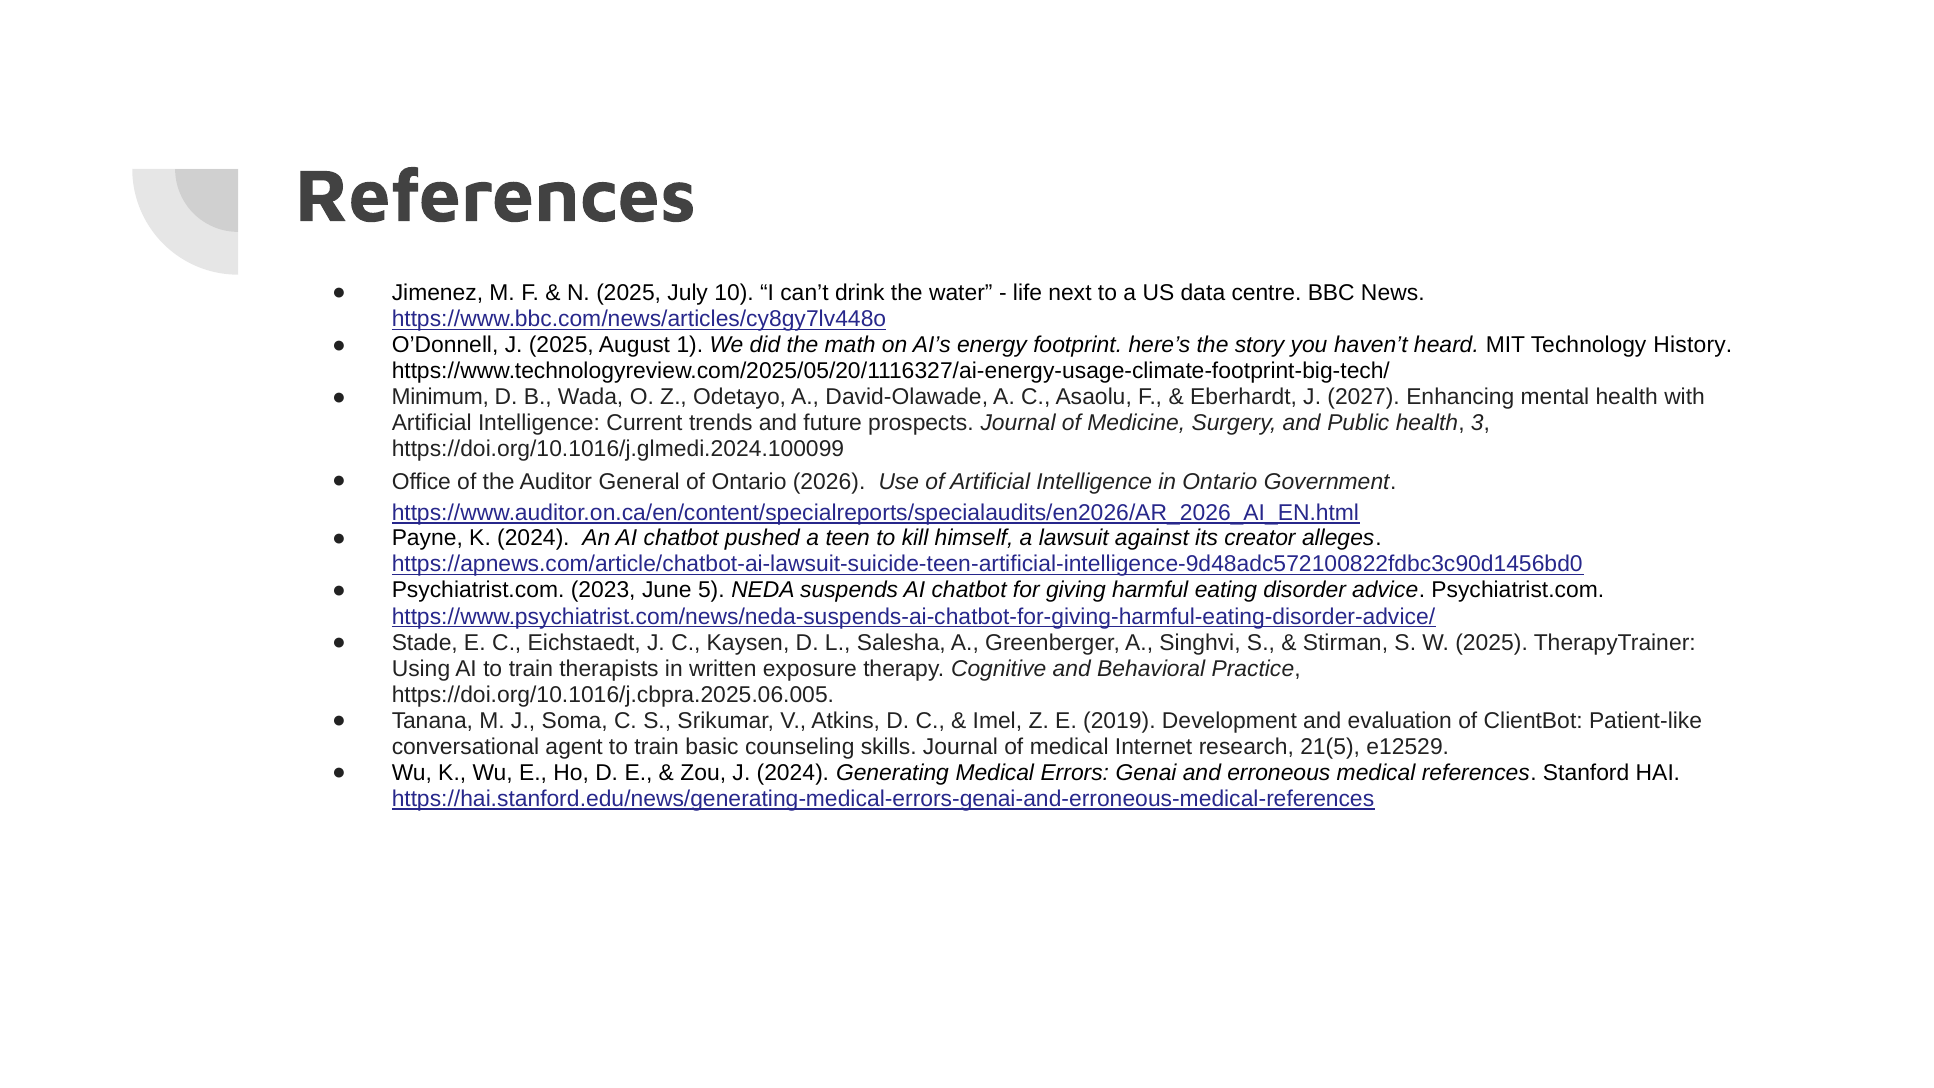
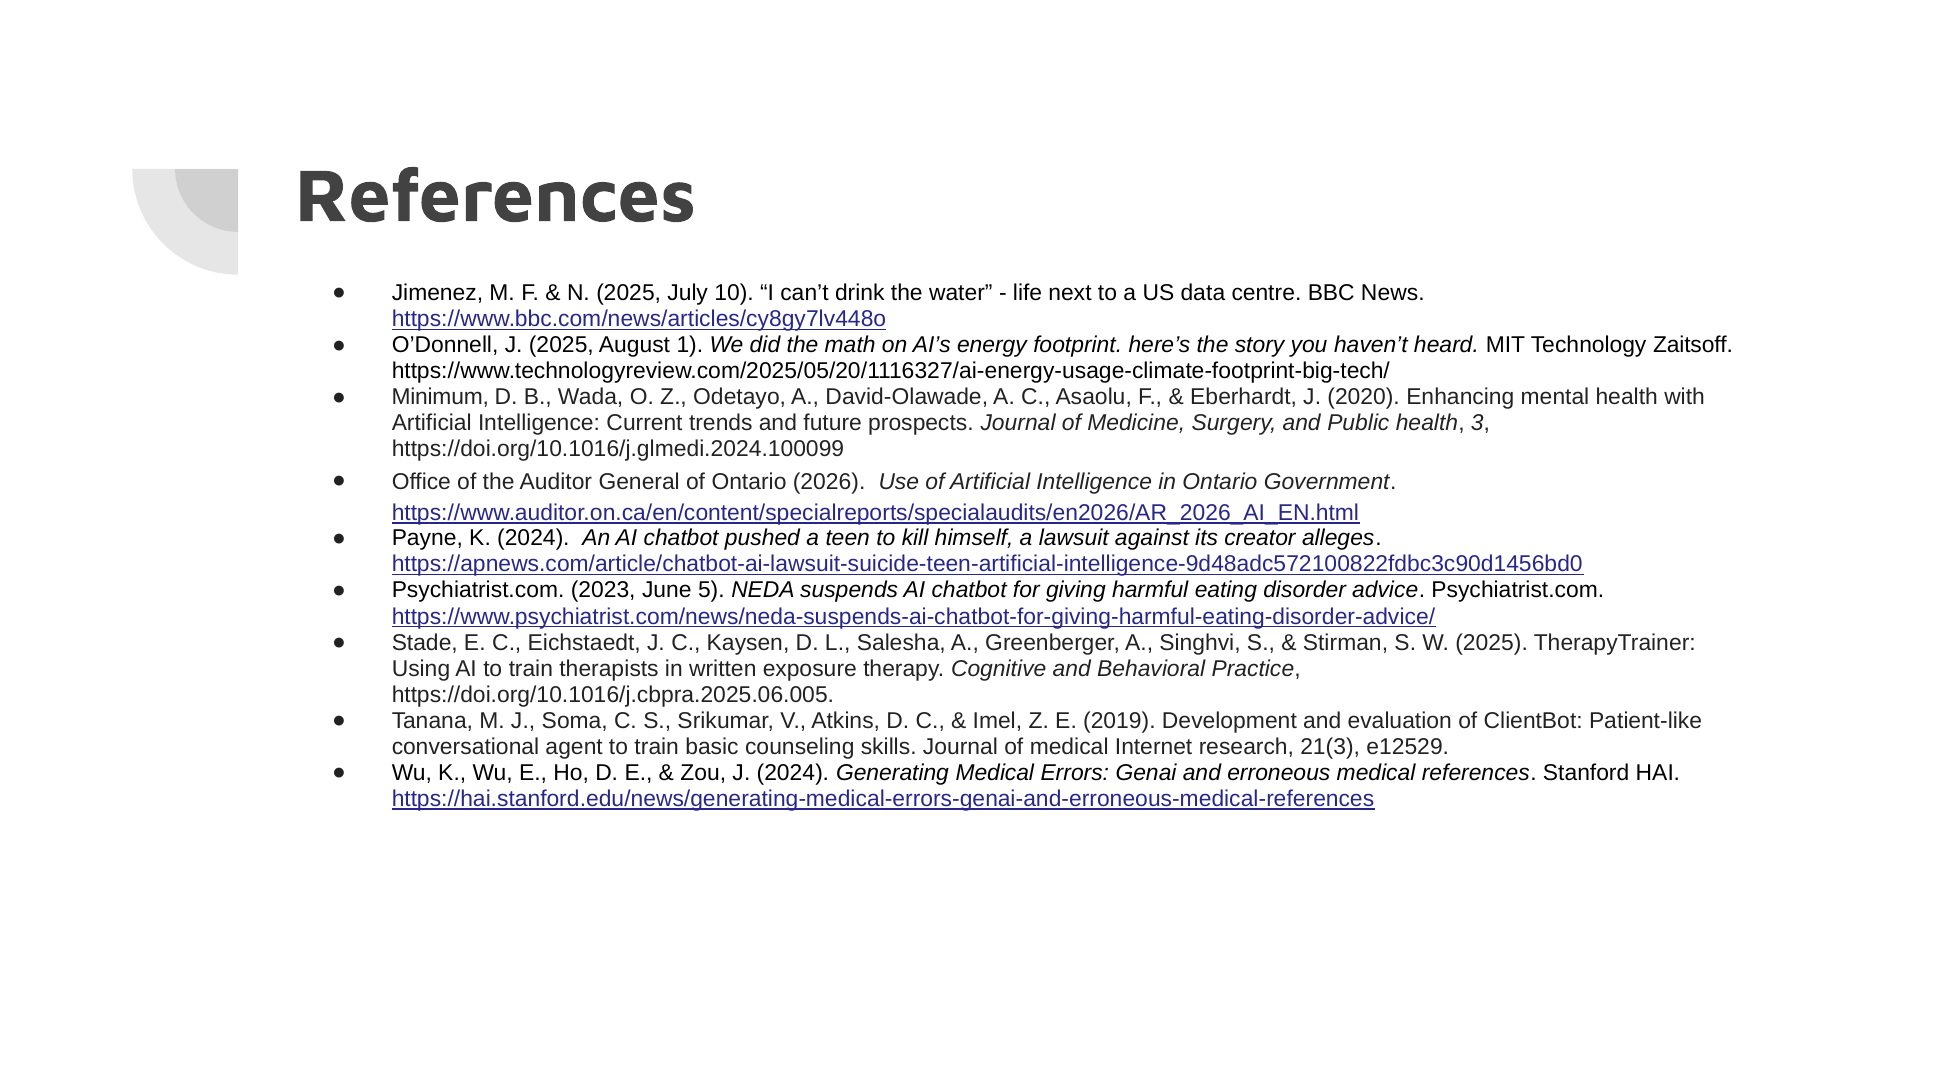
History: History -> Zaitsoff
2027: 2027 -> 2020
21(5: 21(5 -> 21(3
